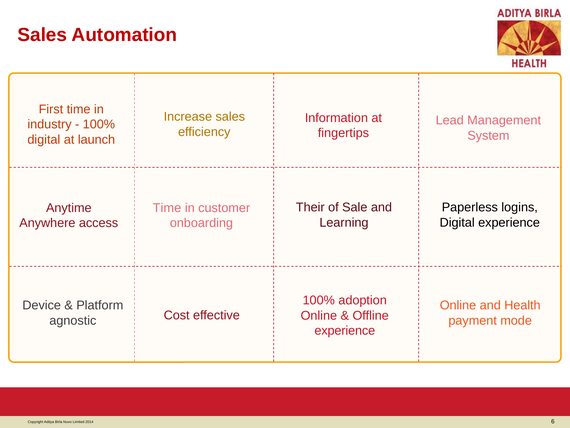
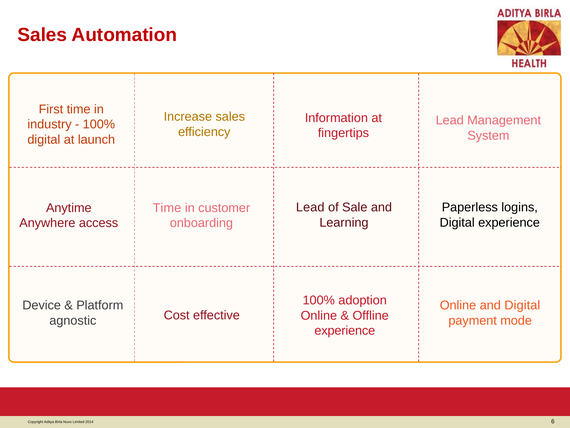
Their at (310, 207): Their -> Lead
and Health: Health -> Digital
